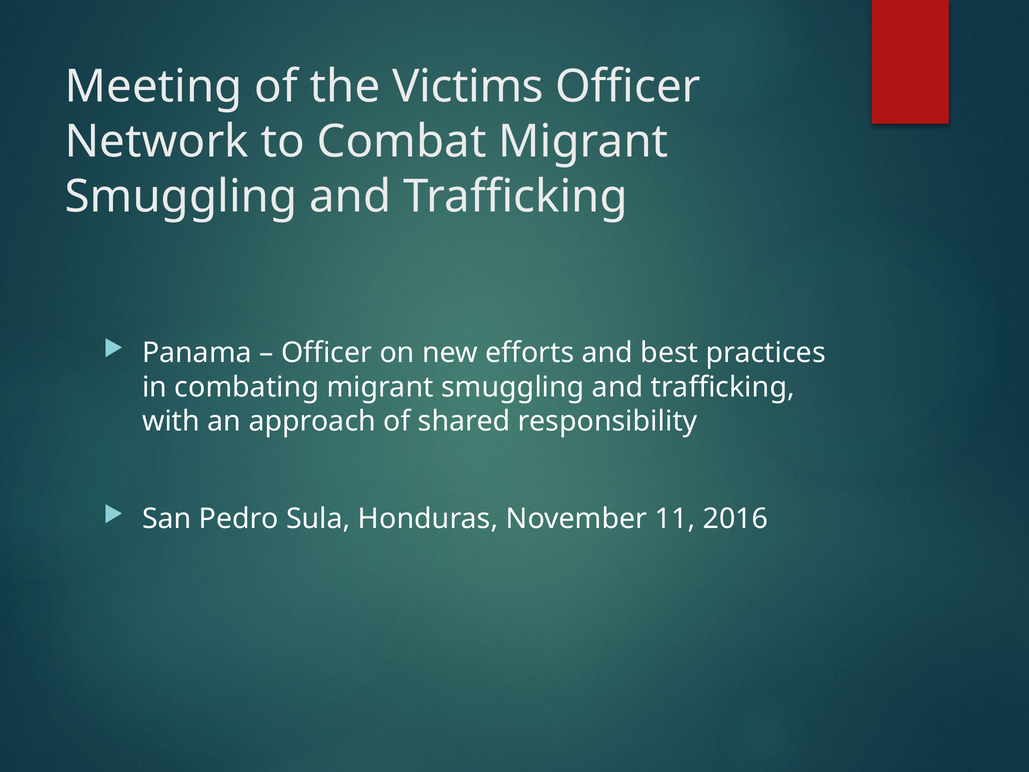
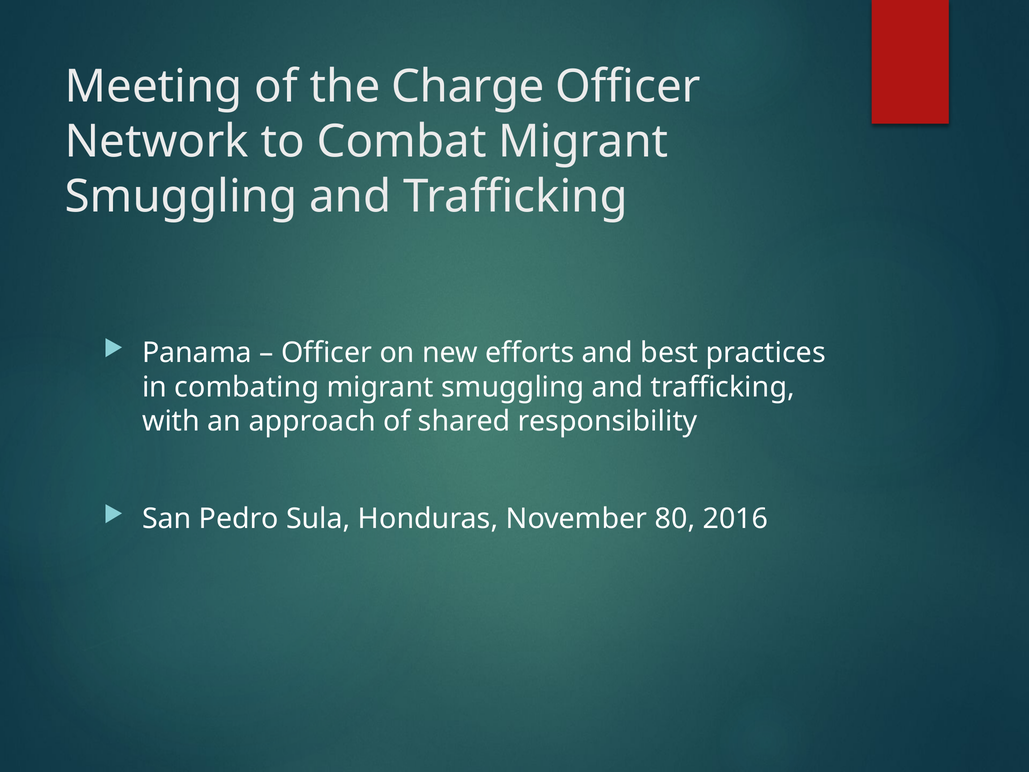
Victims: Victims -> Charge
11: 11 -> 80
